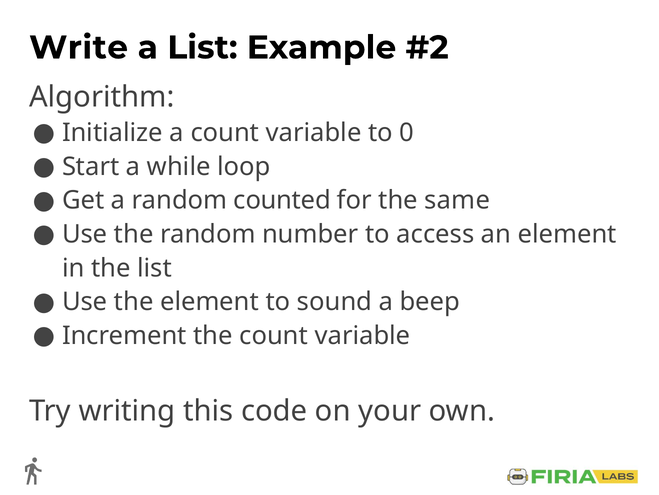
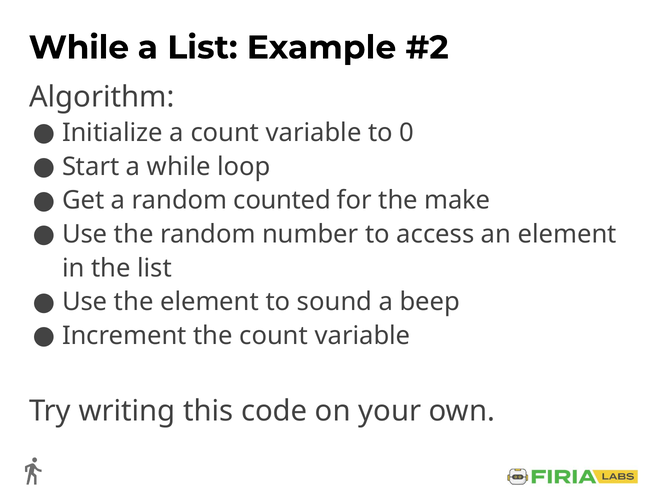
Write at (79, 48): Write -> While
same: same -> make
